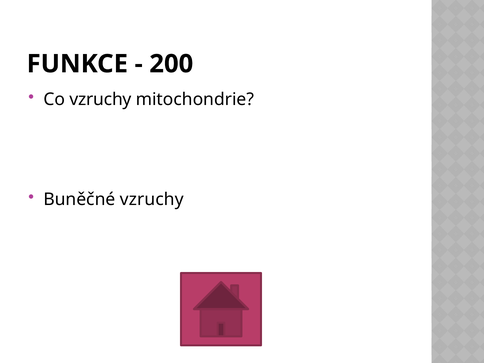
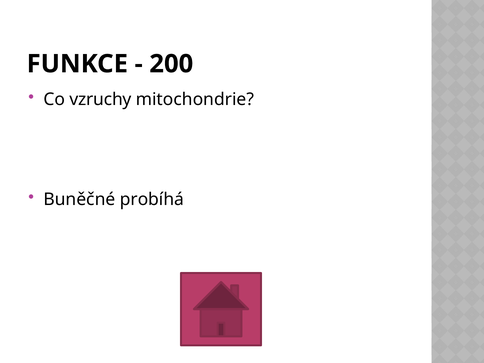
Buněčné vzruchy: vzruchy -> probíhá
